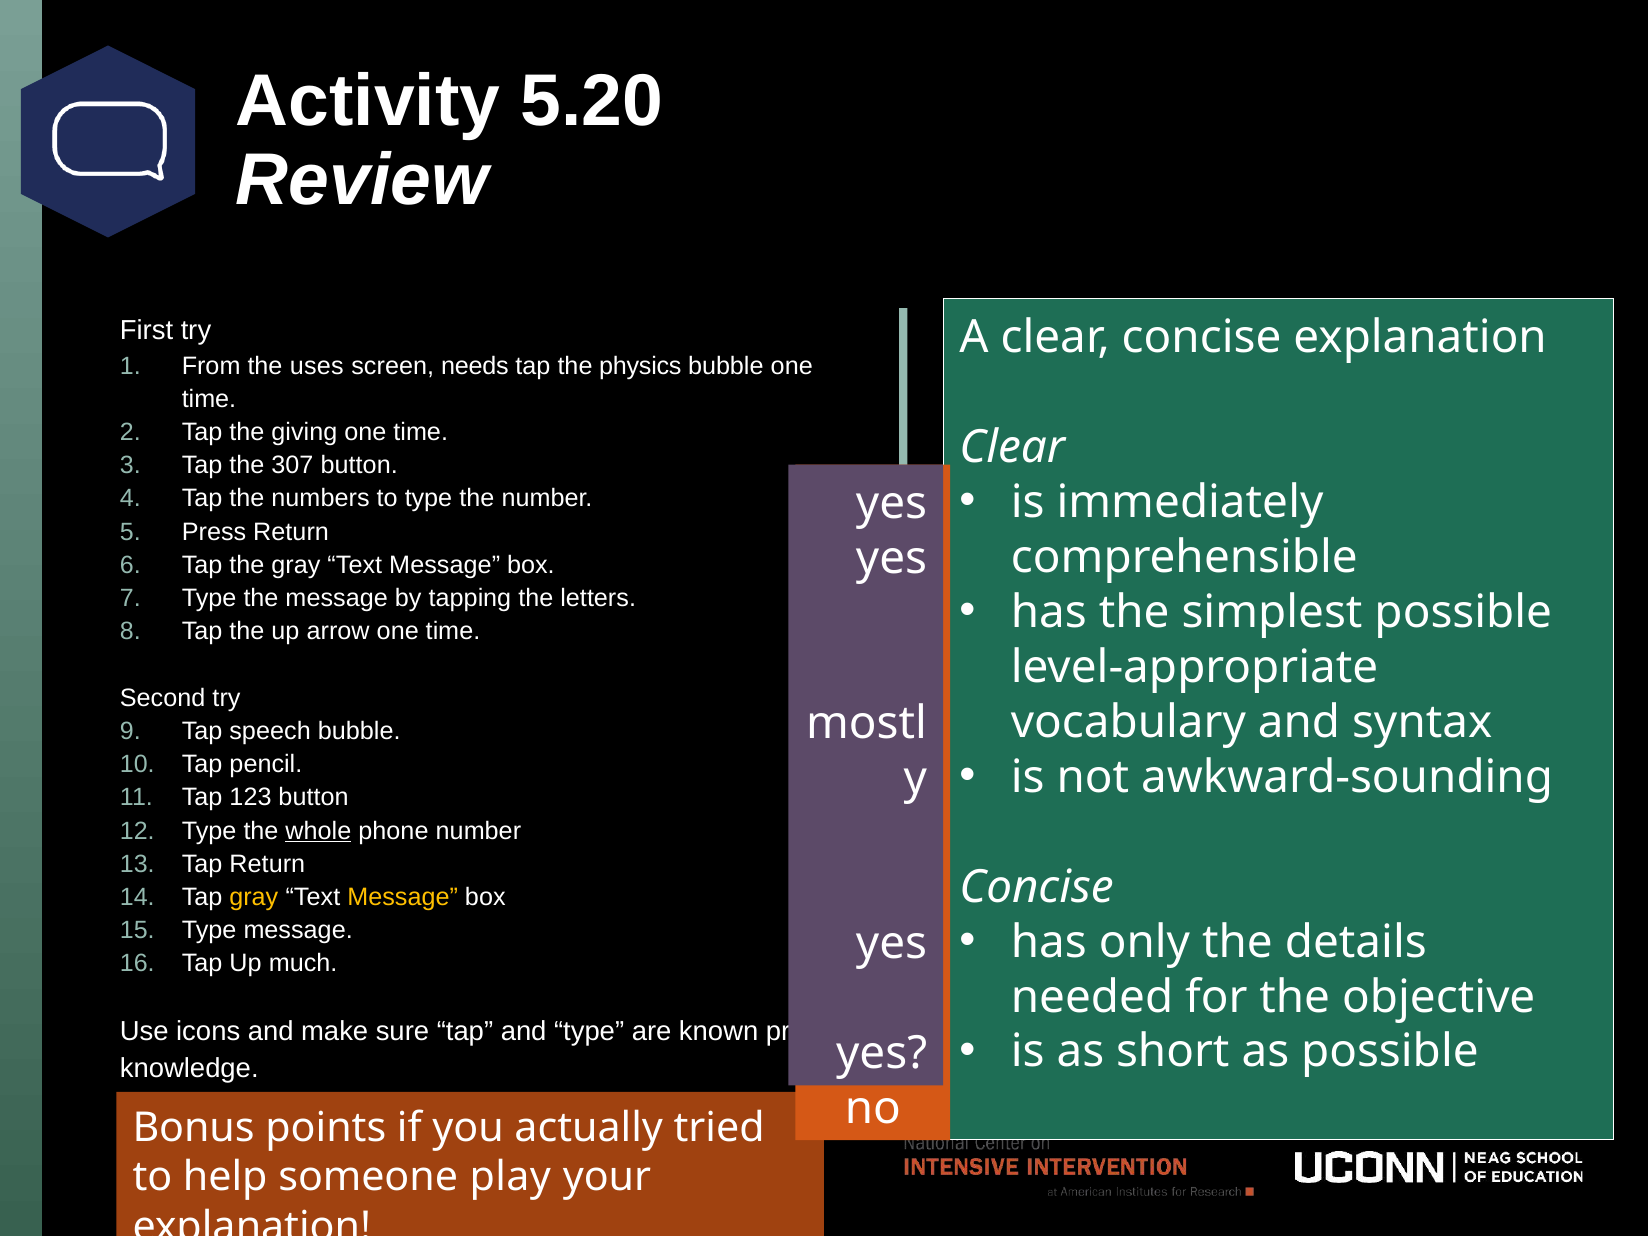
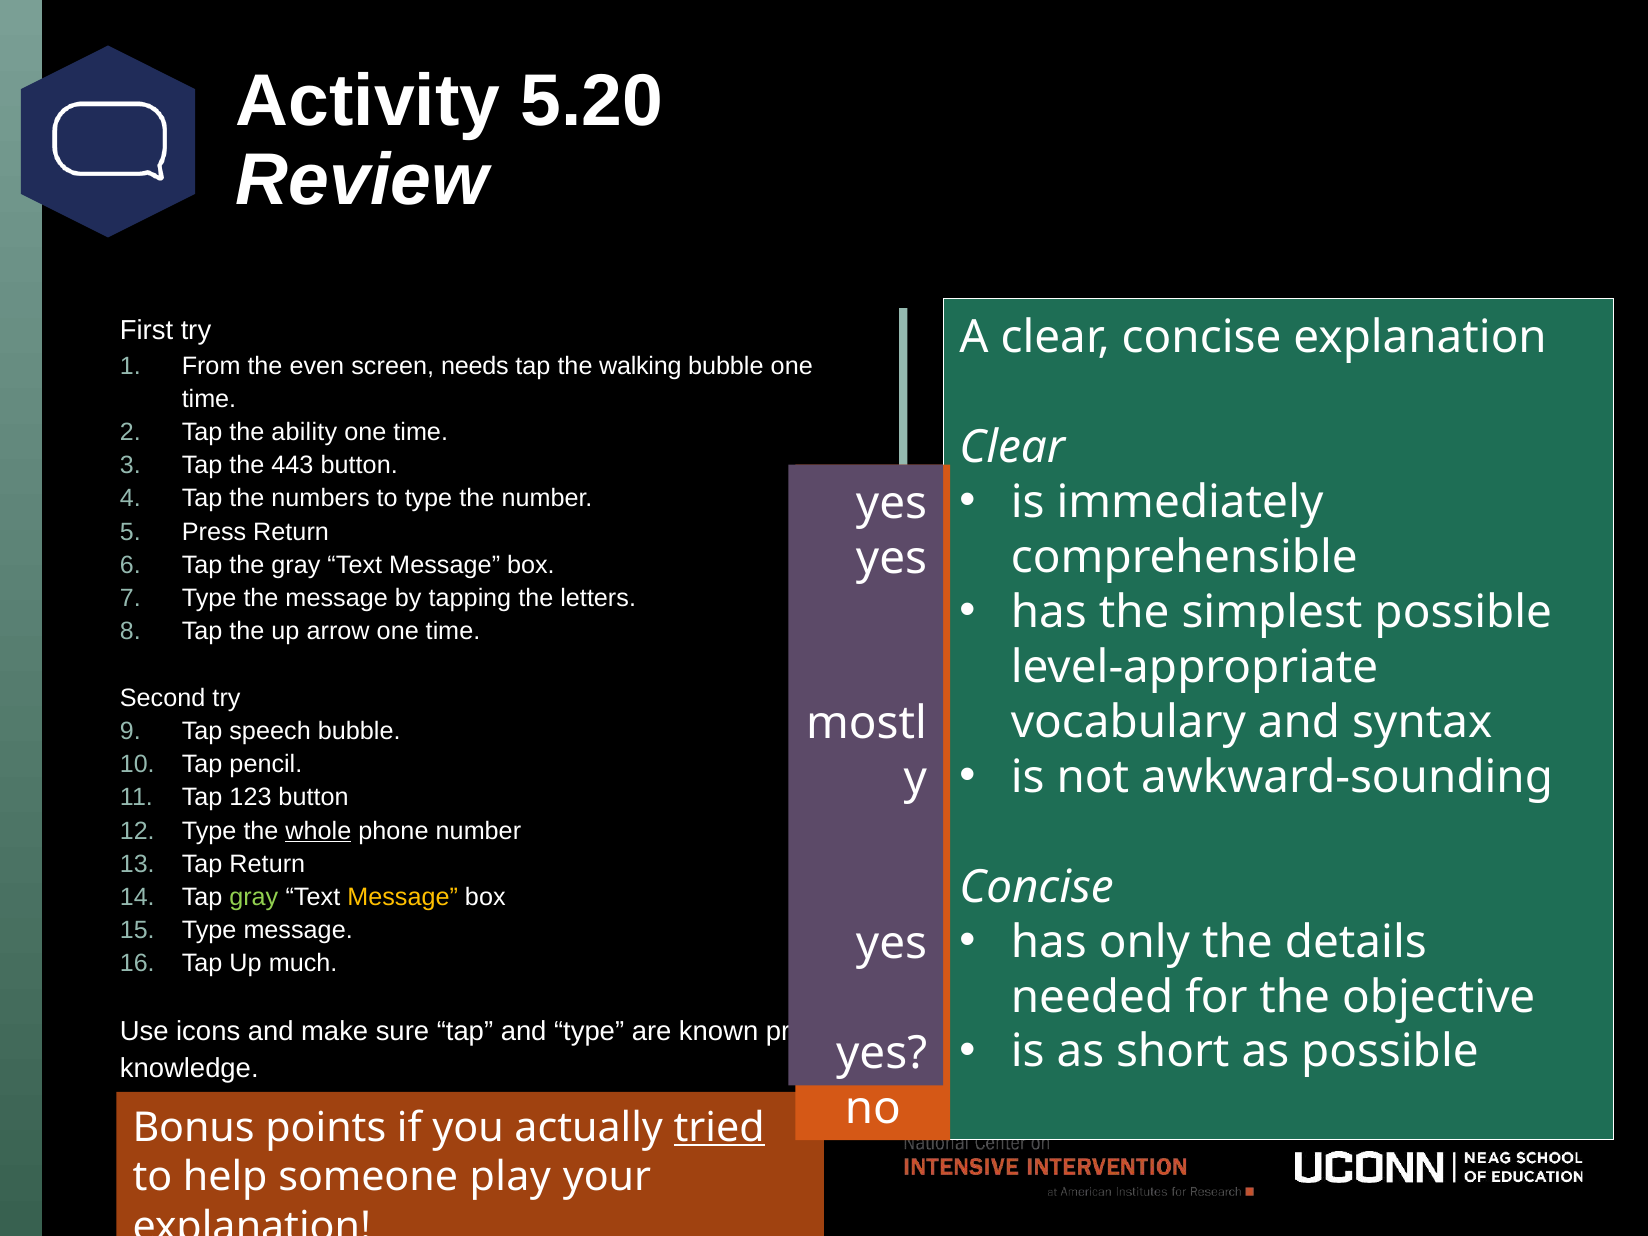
uses: uses -> even
physics: physics -> walking
giving: giving -> ability
307: 307 -> 443
gray at (254, 897) colour: yellow -> light green
tried underline: none -> present
